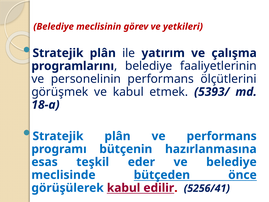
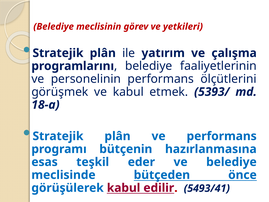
5256/41: 5256/41 -> 5493/41
